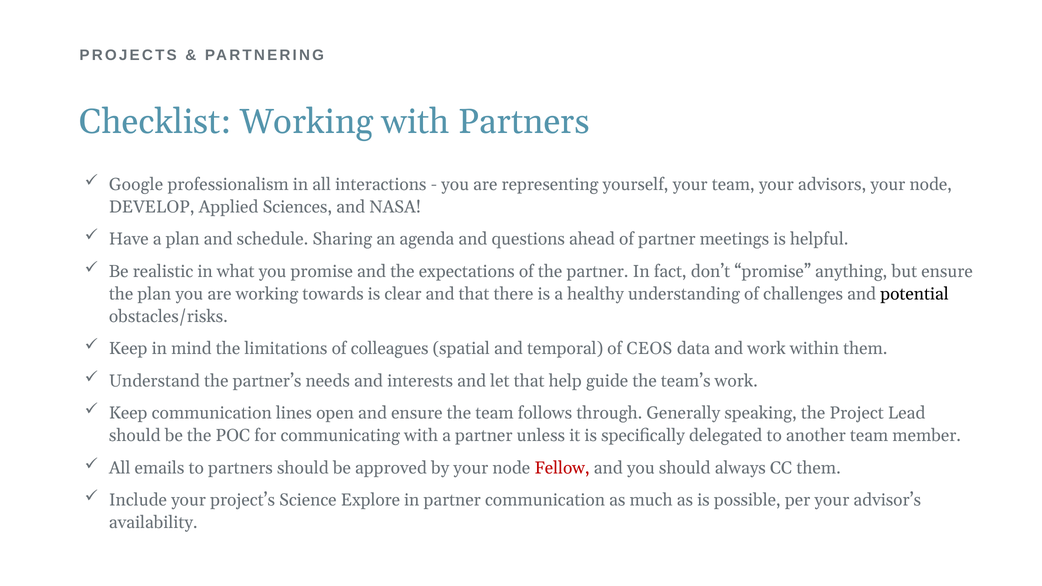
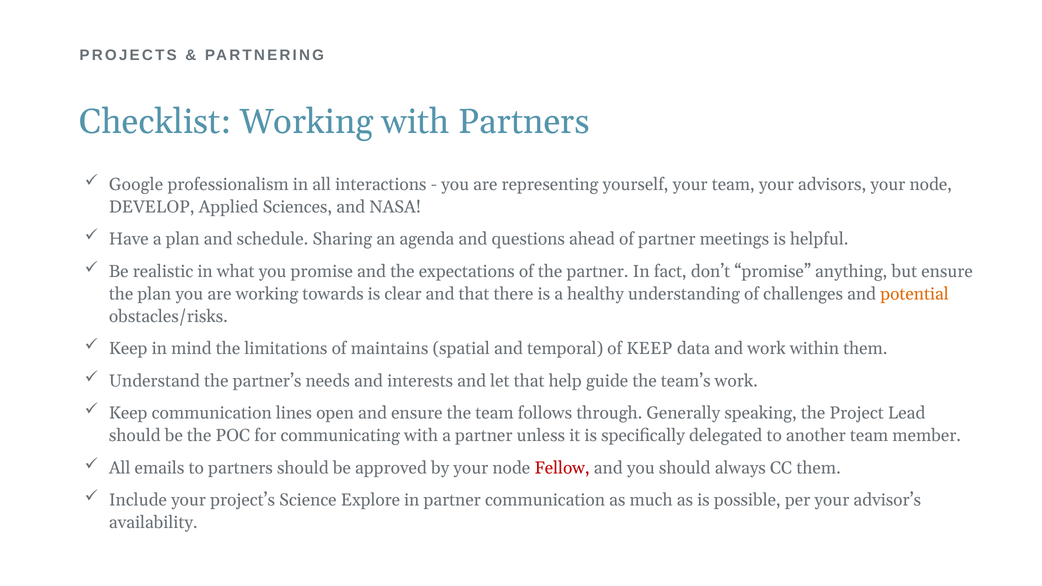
potential colour: black -> orange
colleagues: colleagues -> maintains
of CEOS: CEOS -> KEEP
